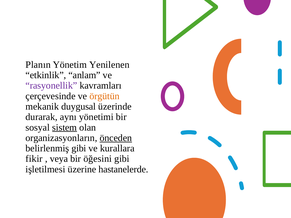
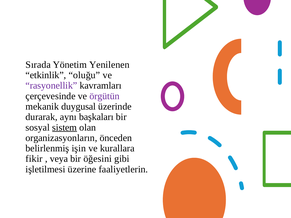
Planın: Planın -> Sırada
anlam: anlam -> oluğu
örgütün colour: orange -> purple
yönetimi: yönetimi -> başkaları
önceden underline: present -> none
belirlenmiş gibi: gibi -> işin
hastanelerde: hastanelerde -> faaliyetlerin
